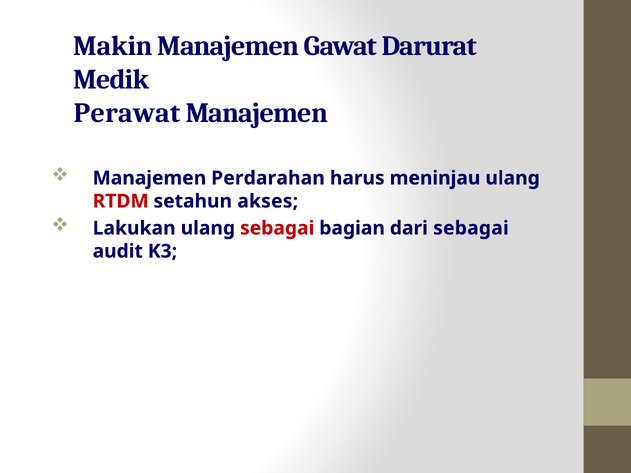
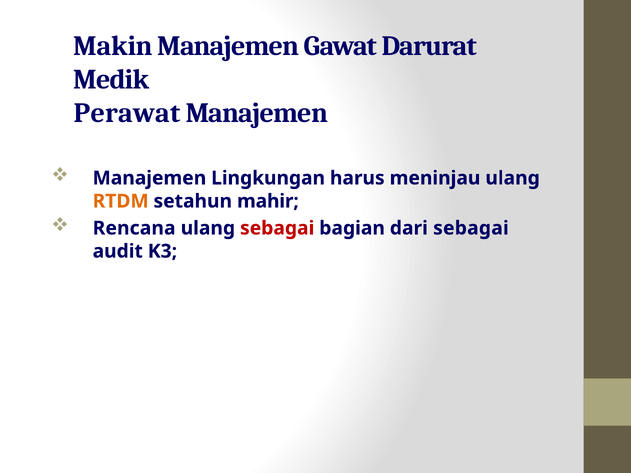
Perdarahan: Perdarahan -> Lingkungan
RTDM colour: red -> orange
akses: akses -> mahir
Lakukan: Lakukan -> Rencana
